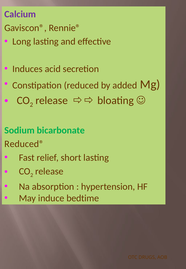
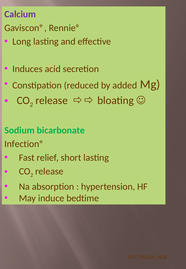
Reduced®: Reduced® -> Infection®
